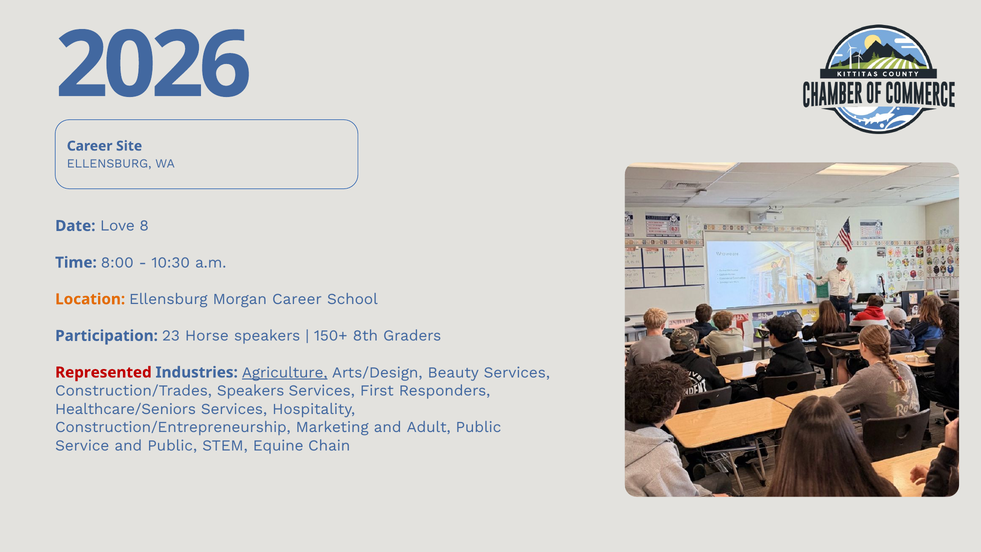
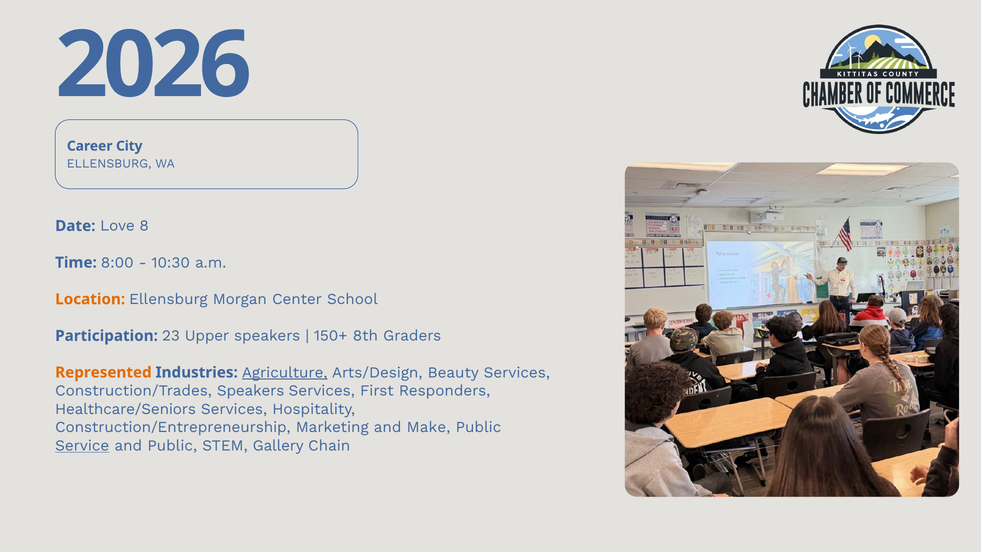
Site: Site -> City
Morgan Career: Career -> Center
Horse: Horse -> Upper
Represented colour: red -> orange
Adult: Adult -> Make
Service underline: none -> present
Equine: Equine -> Gallery
